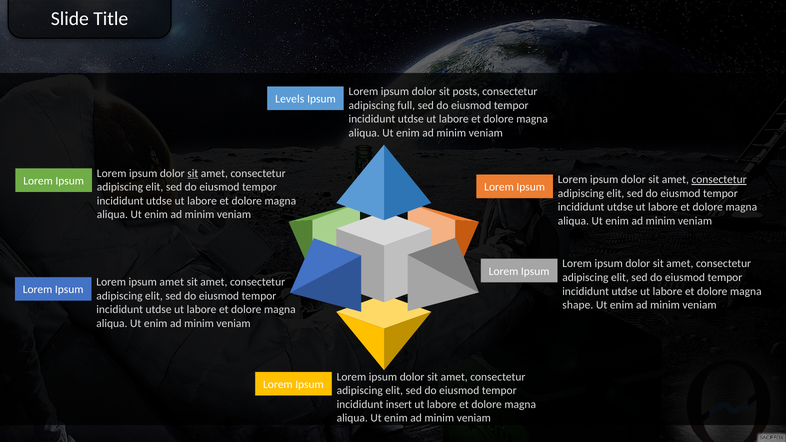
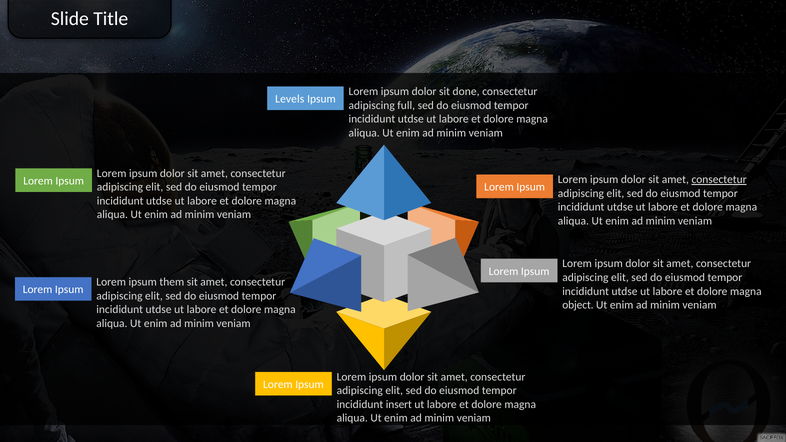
posts: posts -> done
sit at (193, 173) underline: present -> none
ipsum amet: amet -> them
shape: shape -> object
